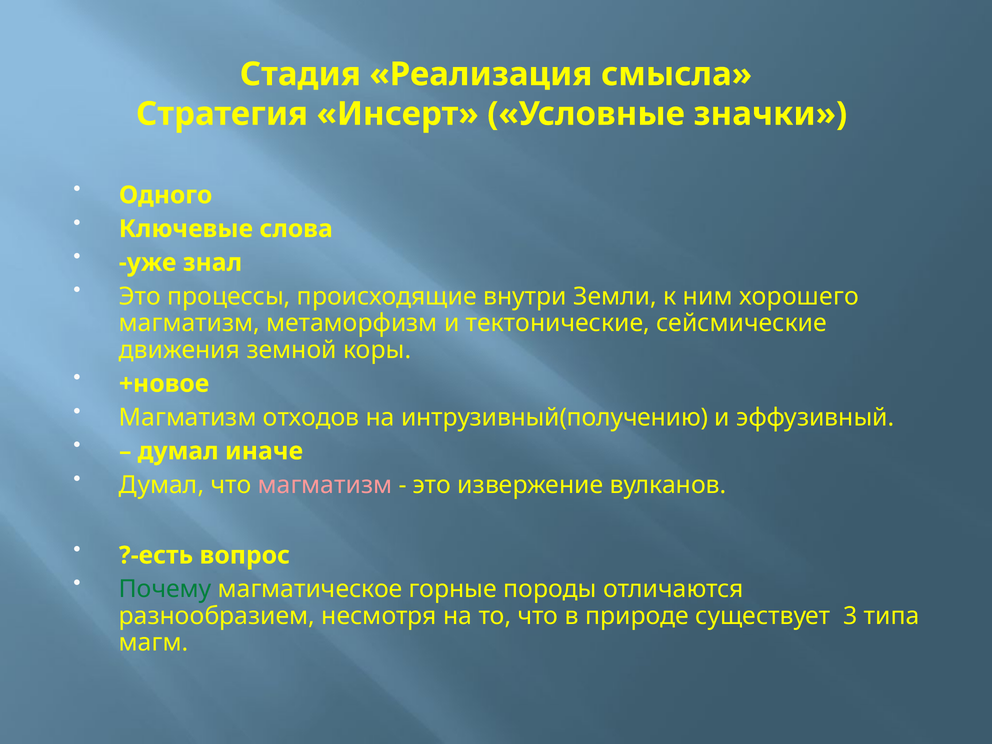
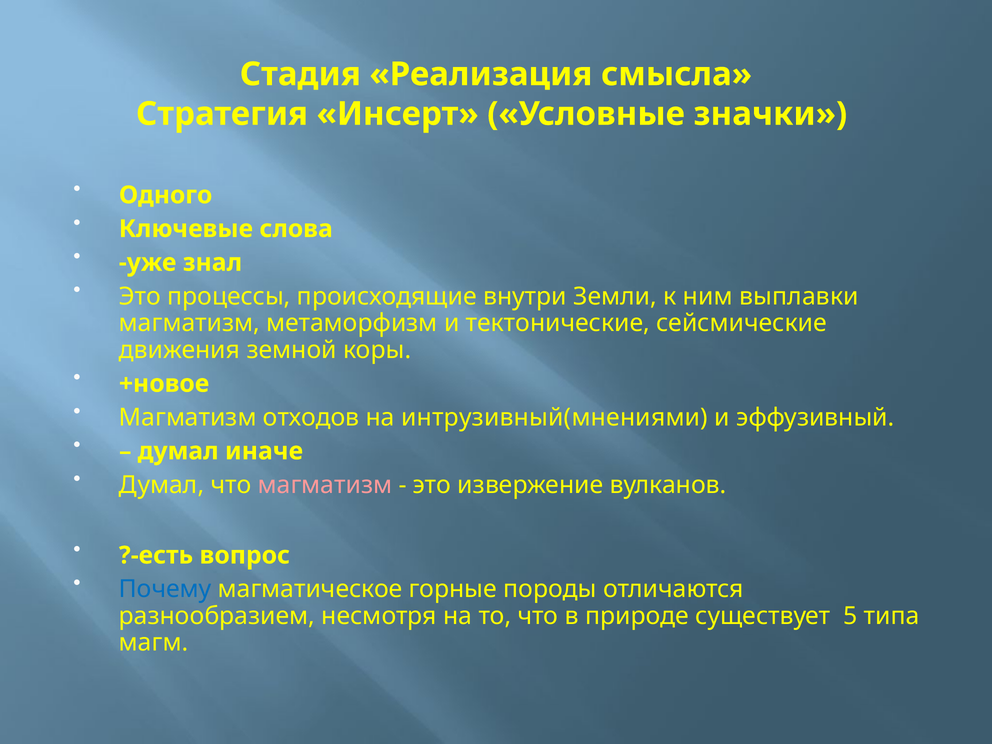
хорошего: хорошего -> выплавки
интрузивный(получению: интрузивный(получению -> интрузивный(мнениями
Почему colour: green -> blue
3: 3 -> 5
